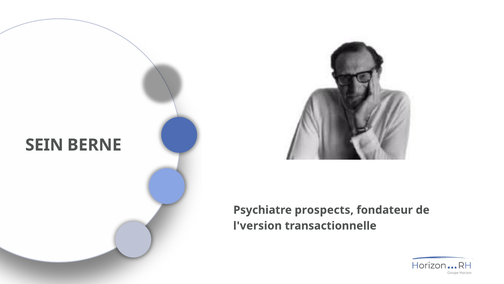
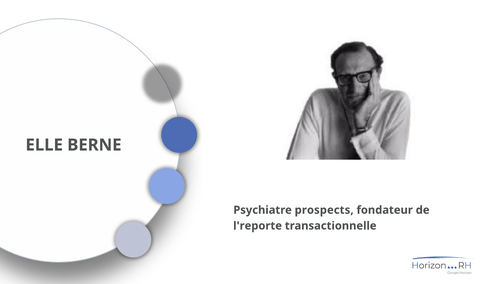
SEIN: SEIN -> ELLE
l'version: l'version -> l'reporte
